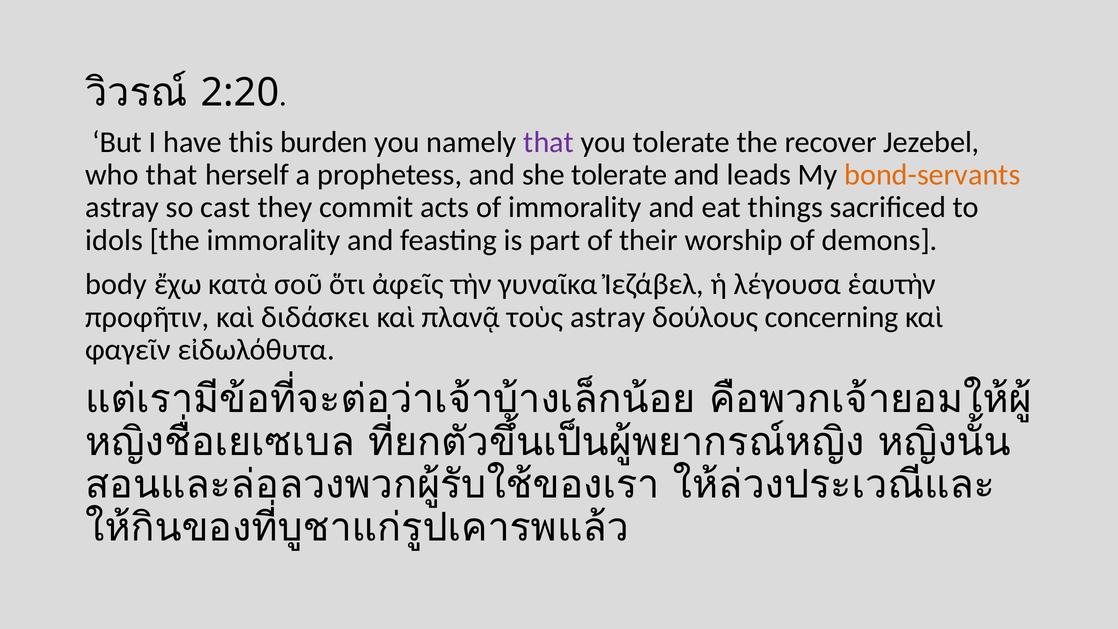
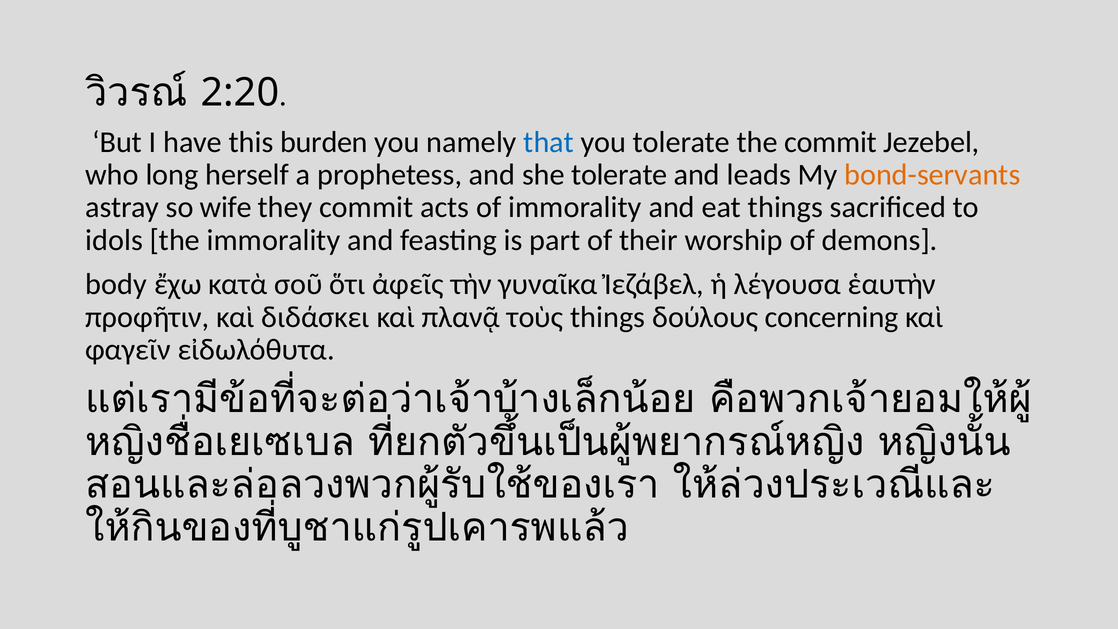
that at (549, 142) colour: purple -> blue
the recover: recover -> commit
who that: that -> long
cast: cast -> wife
τοὺς astray: astray -> things
